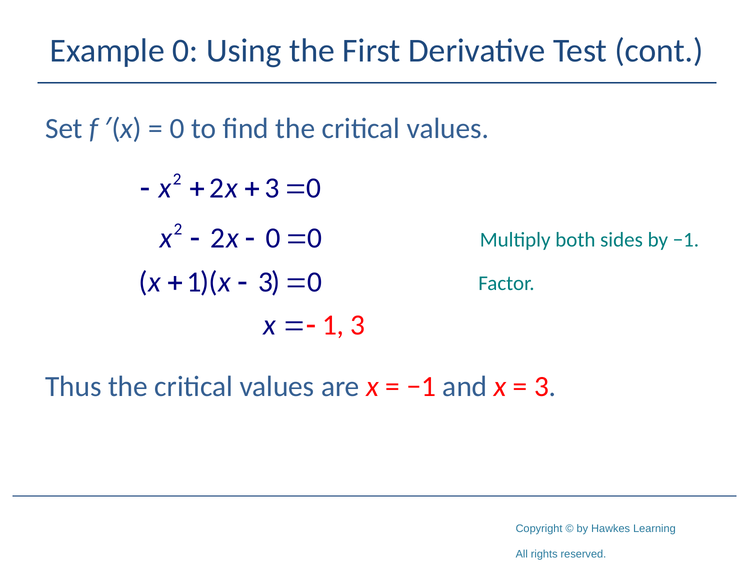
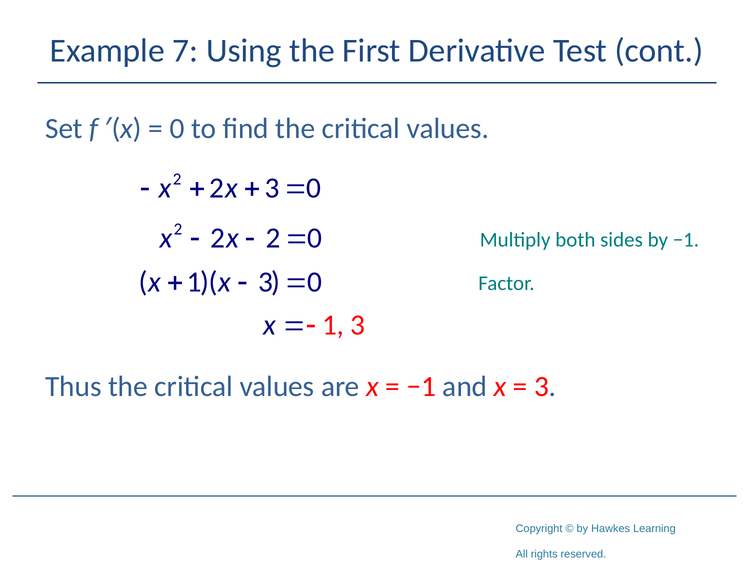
Example 0: 0 -> 7
0 at (273, 238): 0 -> 2
